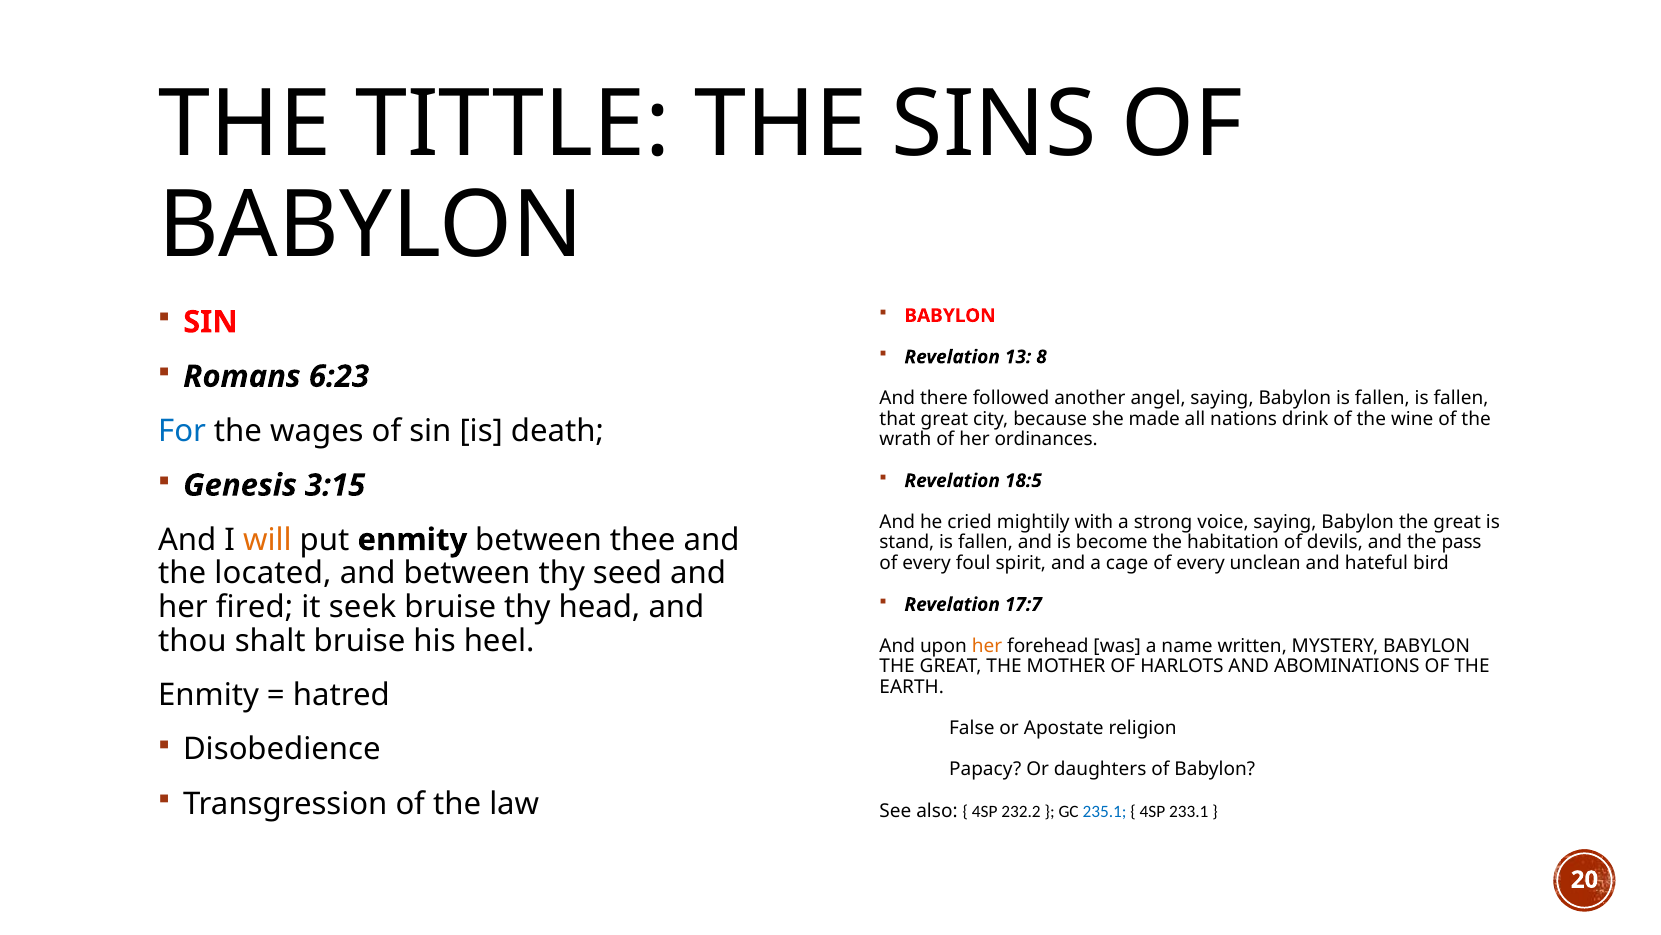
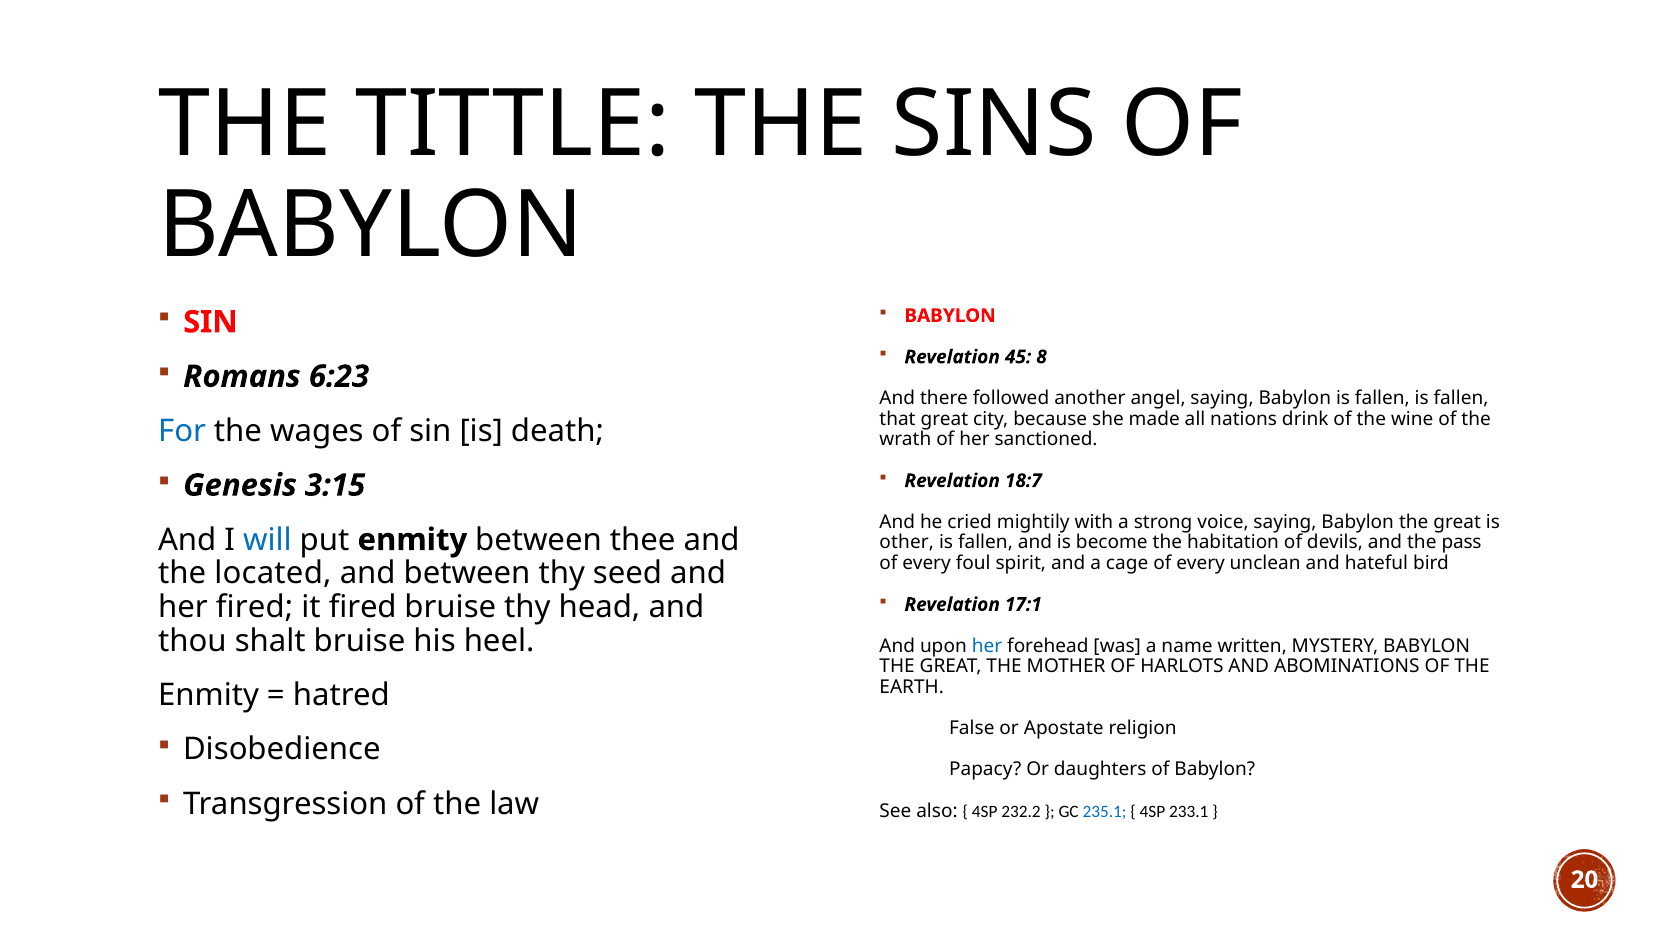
13: 13 -> 45
ordinances: ordinances -> sanctioned
18:5: 18:5 -> 18:7
will colour: orange -> blue
stand: stand -> other
17:7: 17:7 -> 17:1
it seek: seek -> fired
her at (987, 645) colour: orange -> blue
